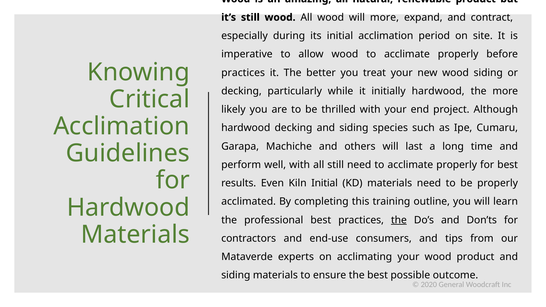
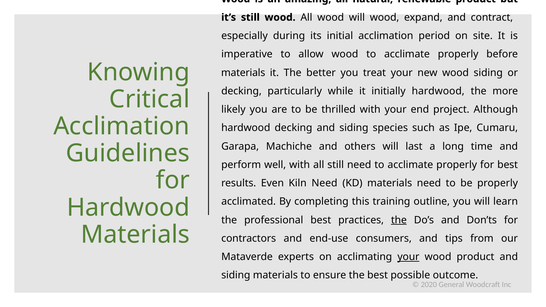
will more: more -> wood
practices at (243, 73): practices -> materials
Kiln Initial: Initial -> Need
your at (408, 257) underline: none -> present
